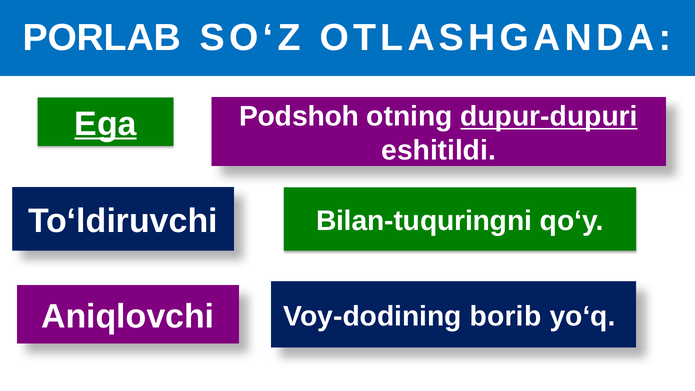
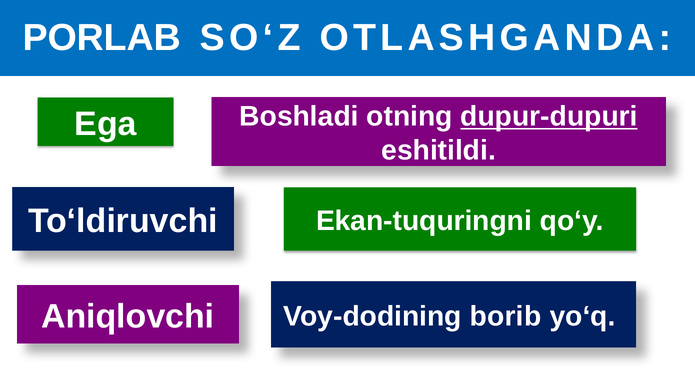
Podshoh: Podshoh -> Boshladi
Ega underline: present -> none
Bilan-tuquringni: Bilan-tuquringni -> Ekan-tuquringni
